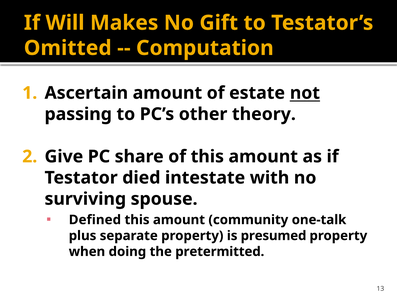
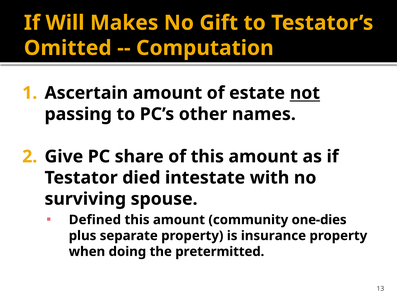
theory: theory -> names
one-talk: one-talk -> one-dies
presumed: presumed -> insurance
